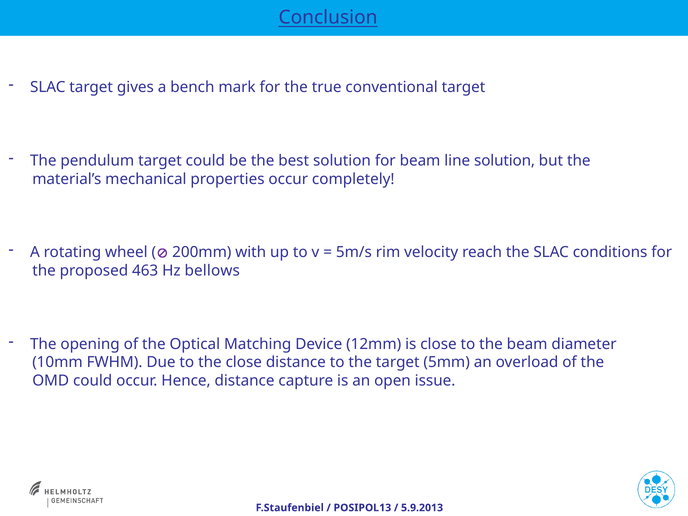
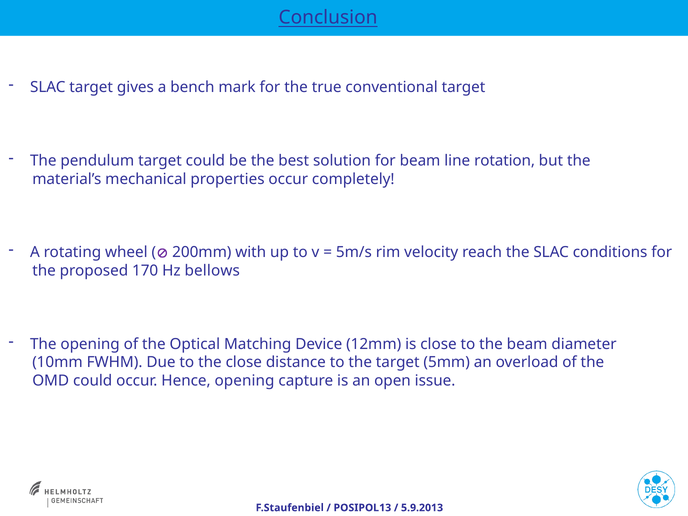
line solution: solution -> rotation
463: 463 -> 170
Hence distance: distance -> opening
